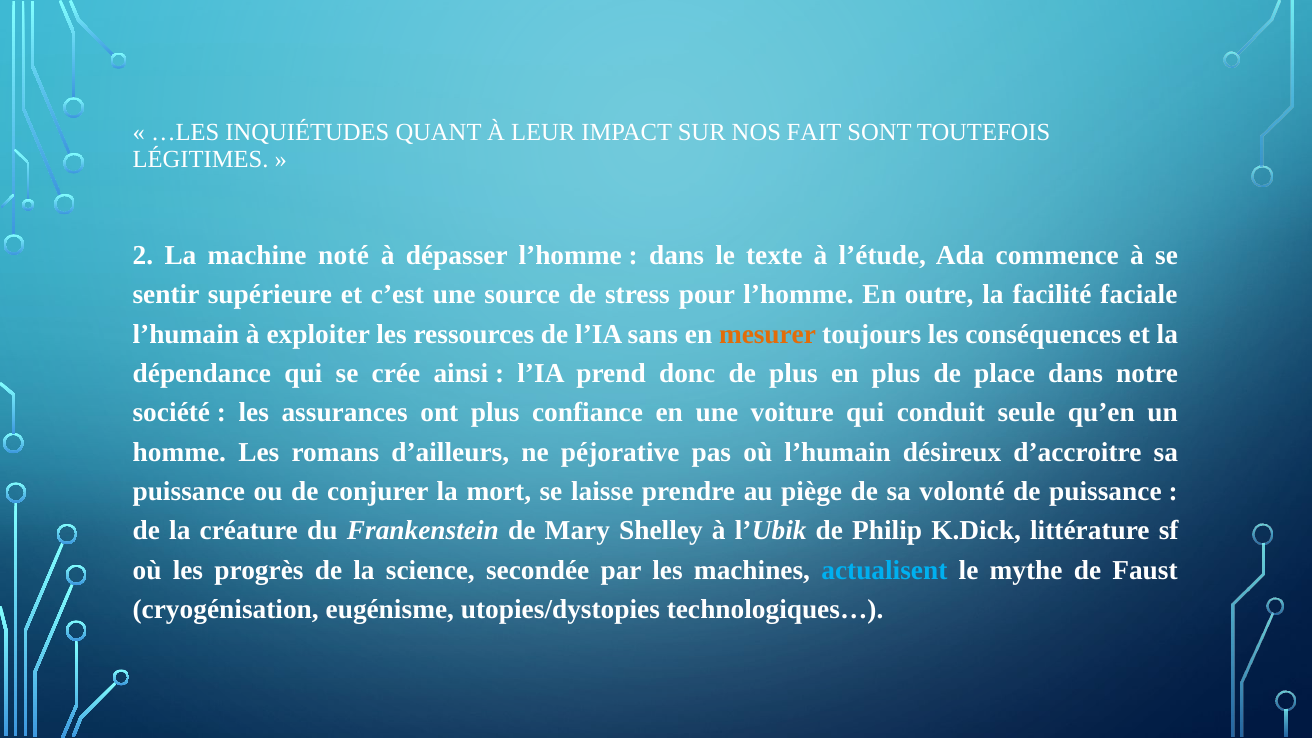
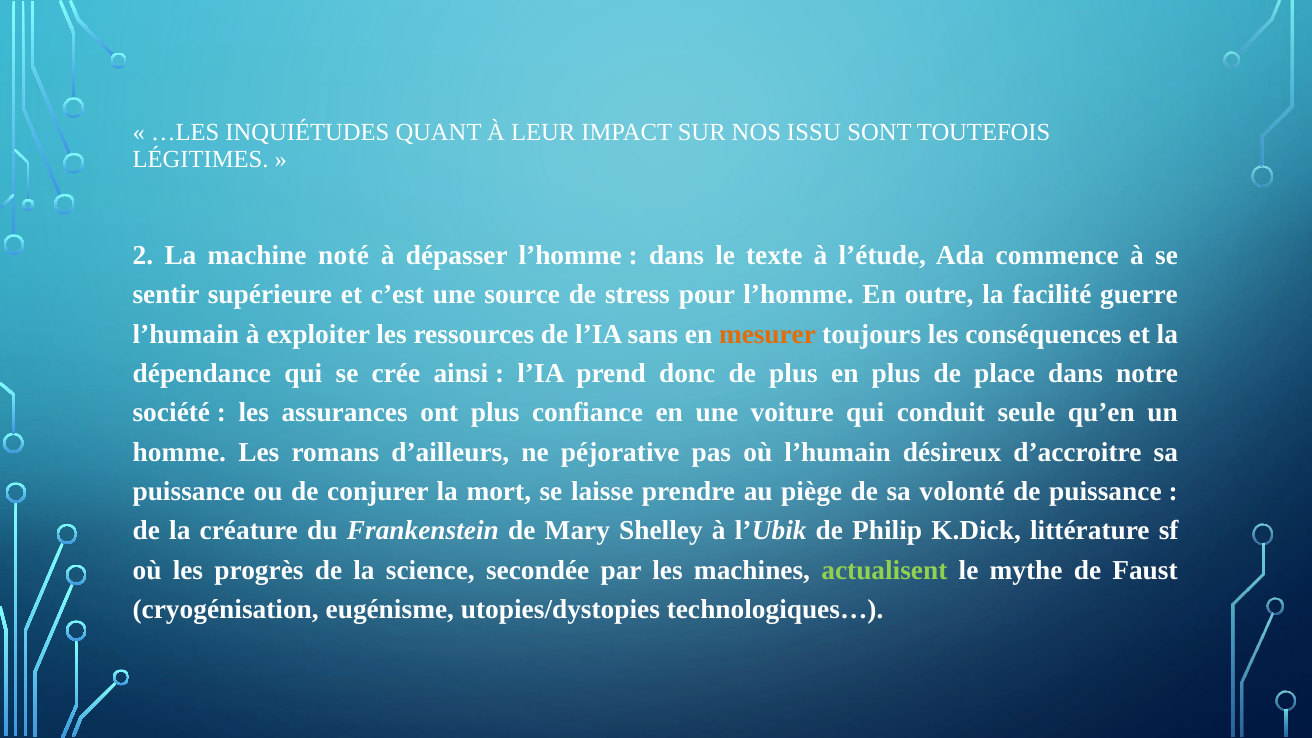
FAIT: FAIT -> ISSU
faciale: faciale -> guerre
actualisent colour: light blue -> light green
